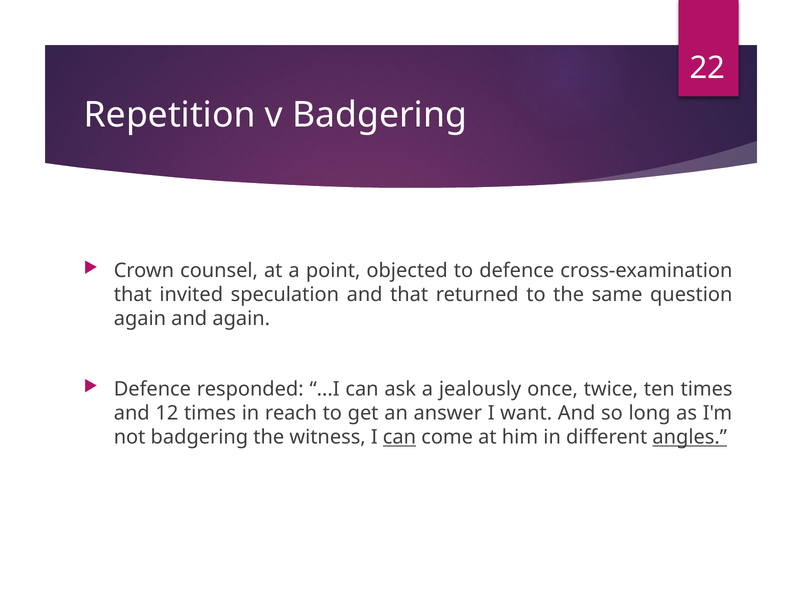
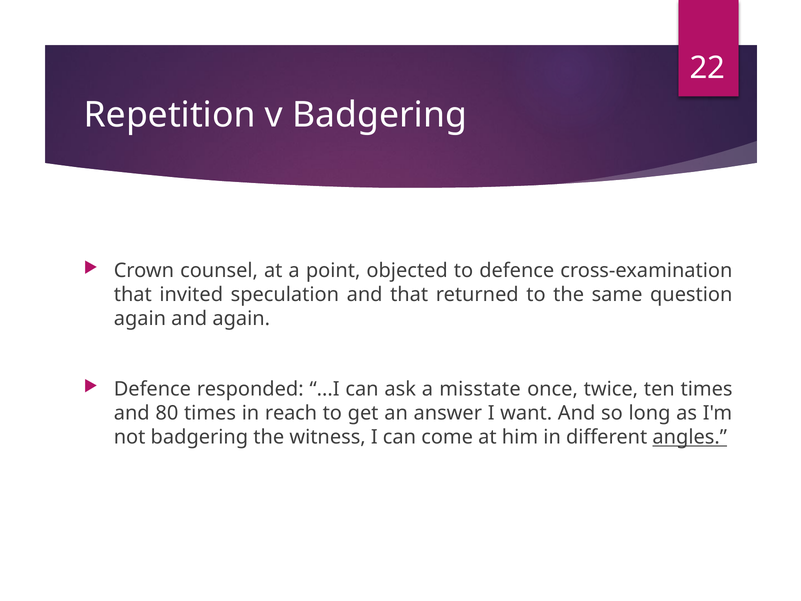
jealously: jealously -> misstate
12: 12 -> 80
can at (399, 437) underline: present -> none
